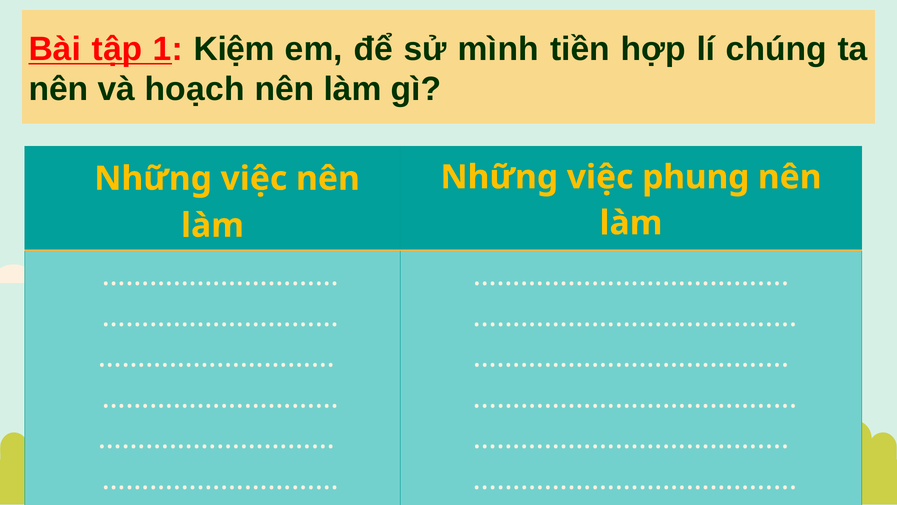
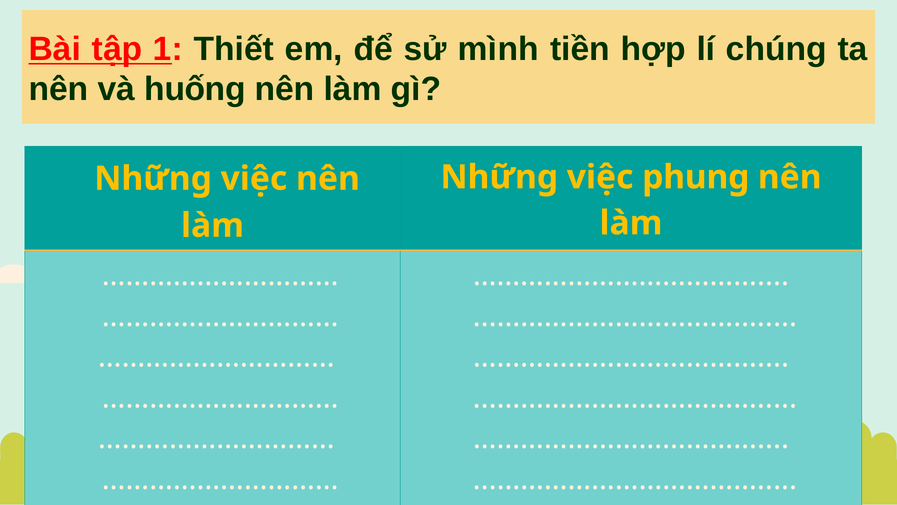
Kiệm: Kiệm -> Thiết
hoạch: hoạch -> huống
